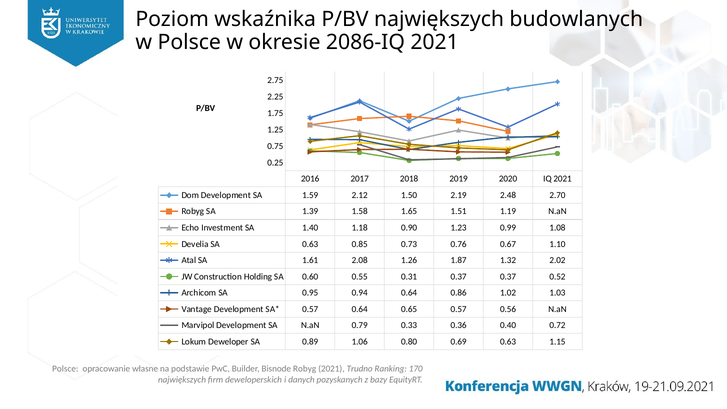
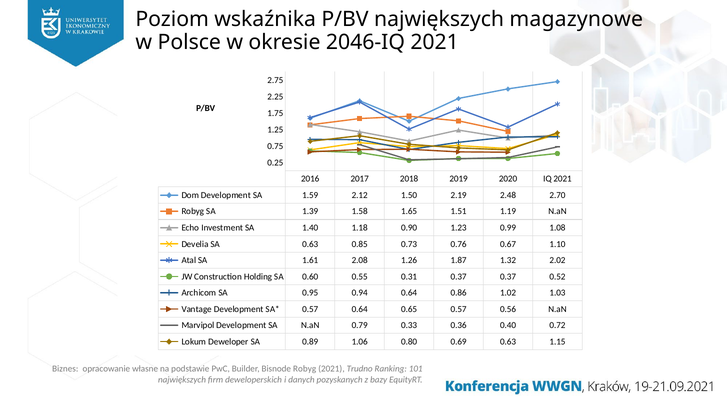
budowlanych: budowlanych -> magazynowe
2086-IQ: 2086-IQ -> 2046-IQ
Polsce at (65, 369): Polsce -> Biznes
170: 170 -> 101
